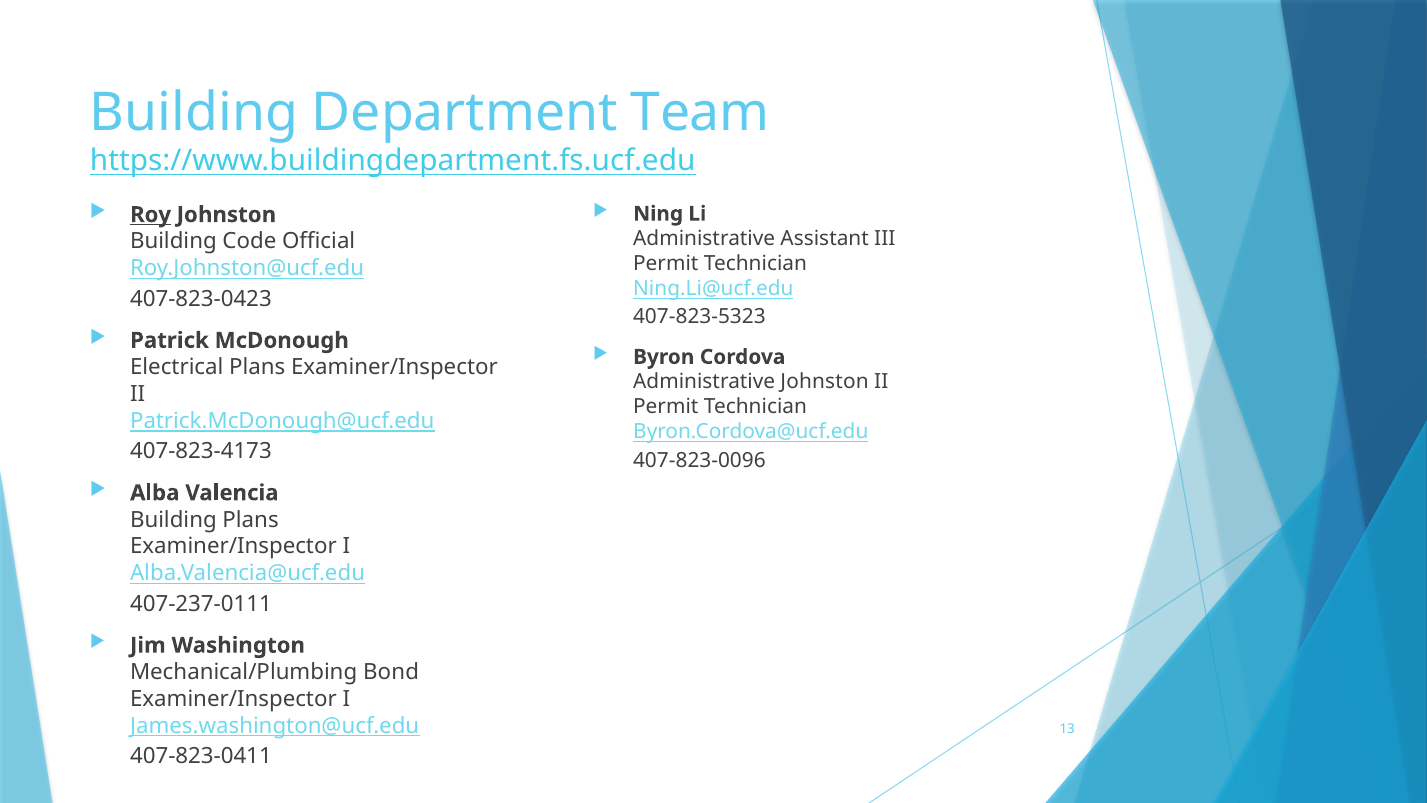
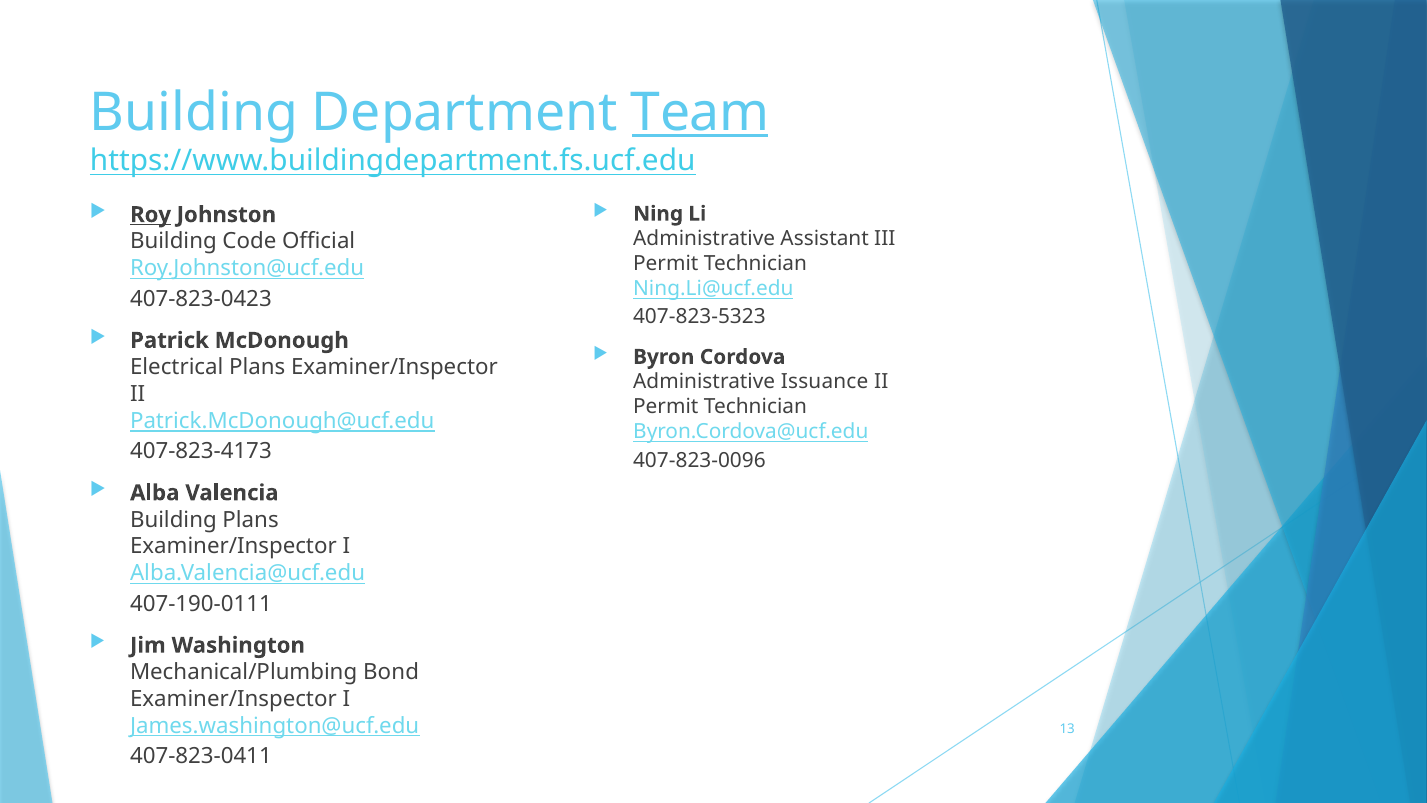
Team underline: none -> present
Administrative Johnston: Johnston -> Issuance
407-237-0111: 407-237-0111 -> 407-190-0111
